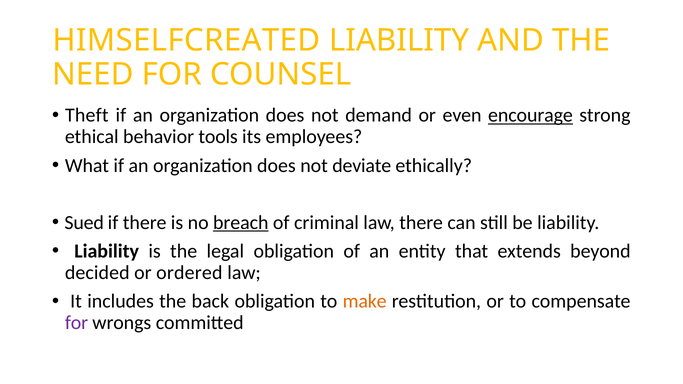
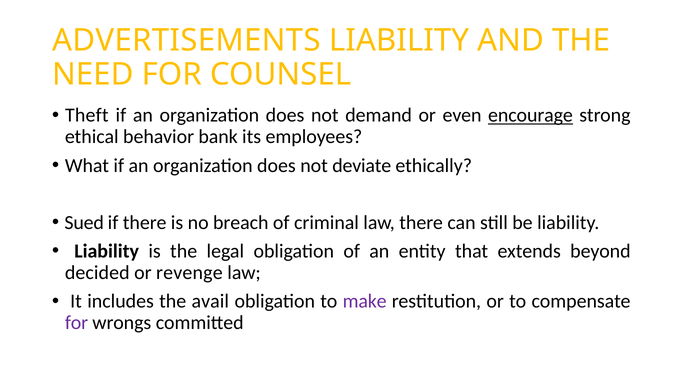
HIMSELFCREATED: HIMSELFCREATED -> ADVERTISEMENTS
tools: tools -> bank
breach underline: present -> none
ordered: ordered -> revenge
back: back -> avail
make colour: orange -> purple
